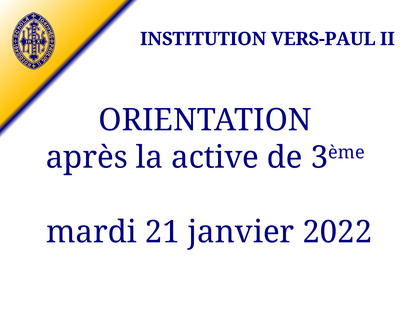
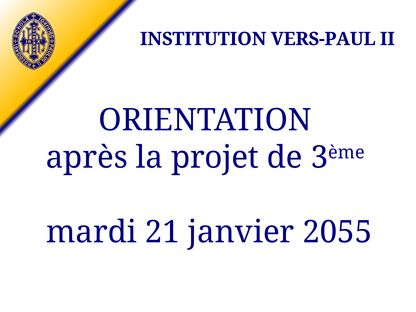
active: active -> projet
2022: 2022 -> 2055
